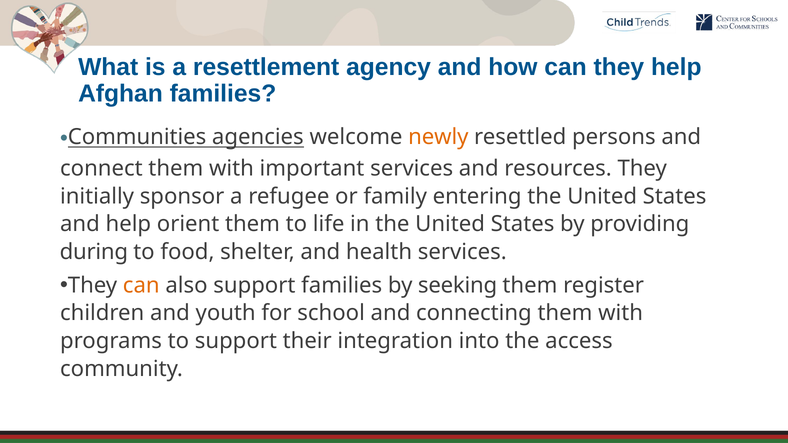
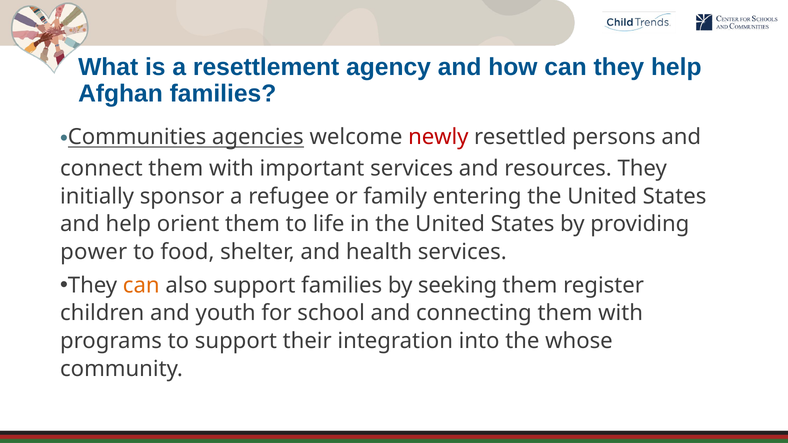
newly colour: orange -> red
during: during -> power
access: access -> whose
